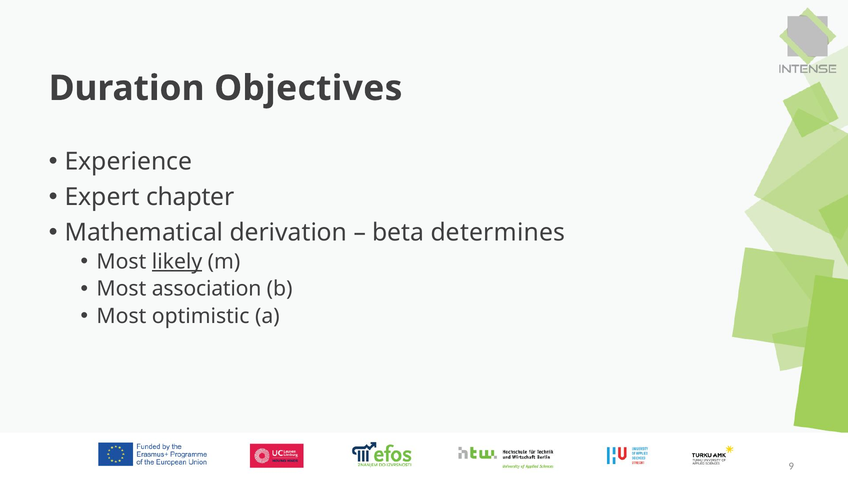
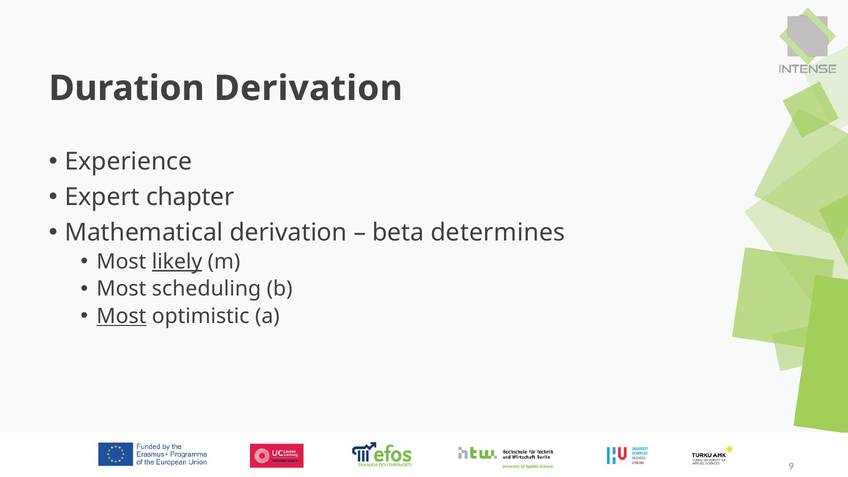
Duration Objectives: Objectives -> Derivation
association: association -> scheduling
Most at (121, 316) underline: none -> present
